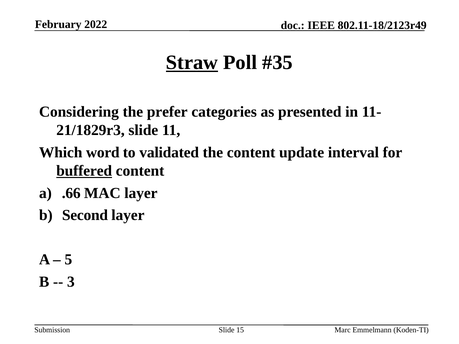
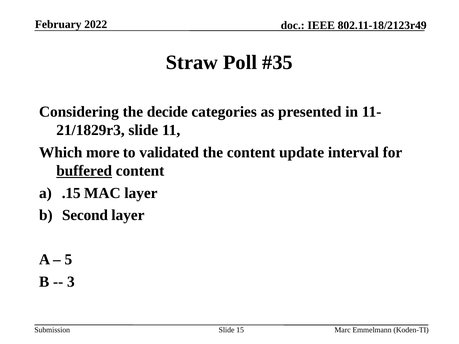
Straw underline: present -> none
prefer: prefer -> decide
word: word -> more
.66: .66 -> .15
